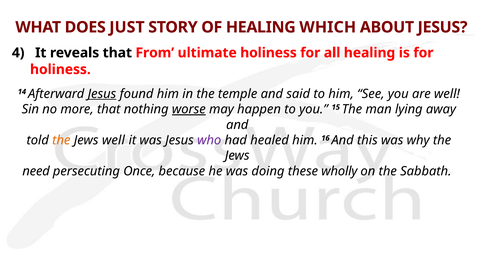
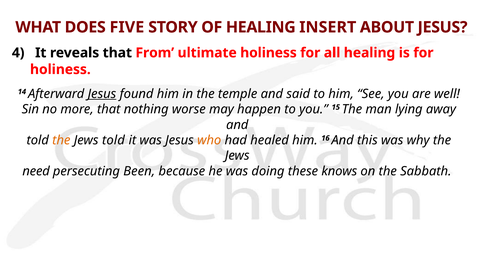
JUST: JUST -> FIVE
WHICH: WHICH -> INSERT
worse underline: present -> none
Jews well: well -> told
who colour: purple -> orange
Once: Once -> Been
wholly: wholly -> knows
